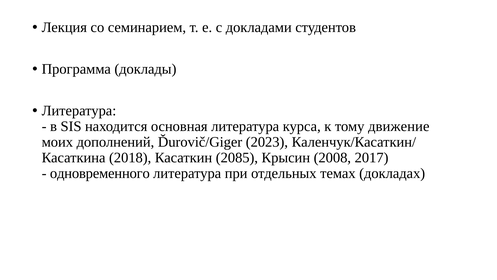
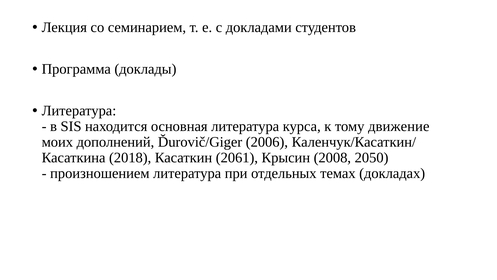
2023: 2023 -> 2006
2085: 2085 -> 2061
2017: 2017 -> 2050
одновременного: одновременного -> произношением
